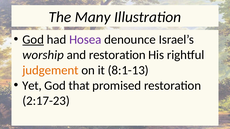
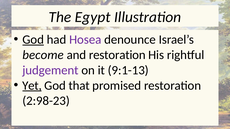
Many: Many -> Egypt
worship: worship -> become
judgement colour: orange -> purple
8:1-13: 8:1-13 -> 9:1-13
Yet underline: none -> present
2:17-23: 2:17-23 -> 2:98-23
